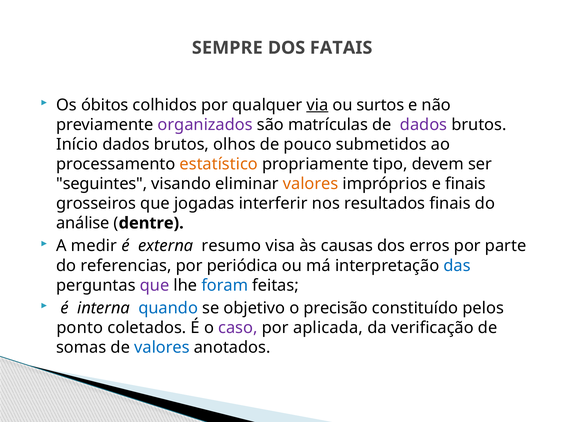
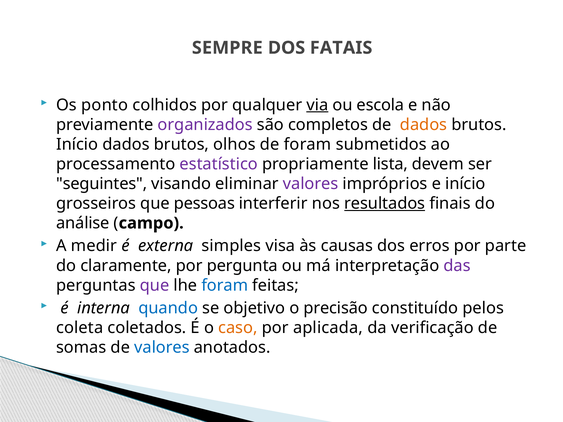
óbitos: óbitos -> ponto
surtos: surtos -> escola
matrículas: matrículas -> completos
dados at (424, 125) colour: purple -> orange
de pouco: pouco -> foram
estatístico colour: orange -> purple
tipo: tipo -> lista
valores at (311, 184) colour: orange -> purple
e finais: finais -> início
jogadas: jogadas -> pessoas
resultados underline: none -> present
dentre: dentre -> campo
resumo: resumo -> simples
referencias: referencias -> claramente
periódica: periódica -> pergunta
das colour: blue -> purple
ponto: ponto -> coleta
caso colour: purple -> orange
